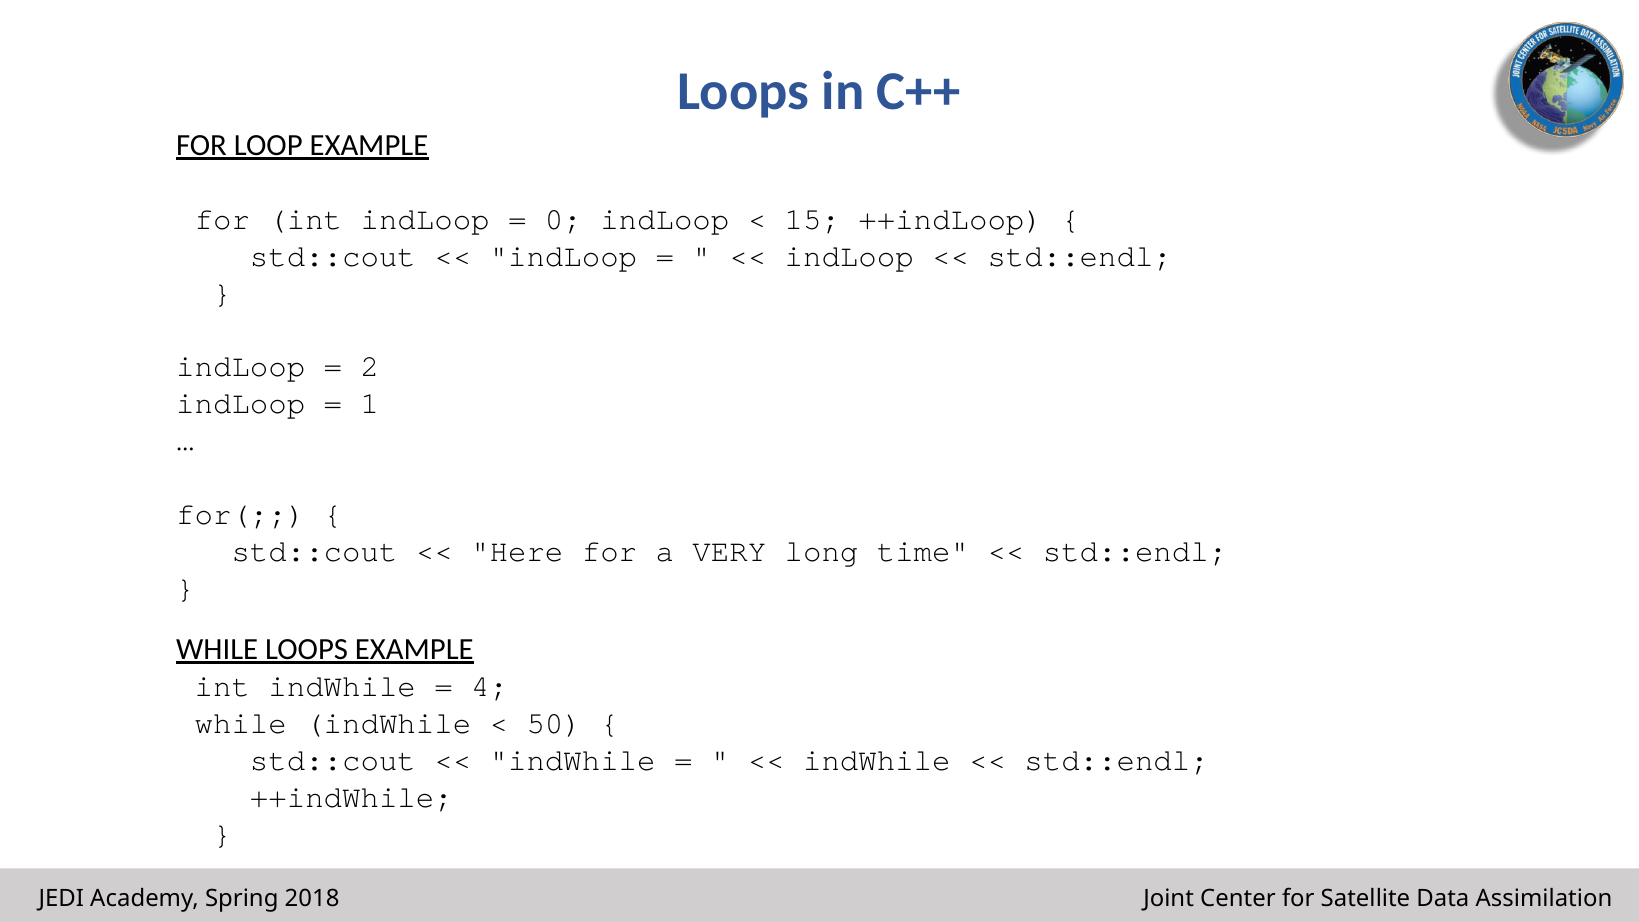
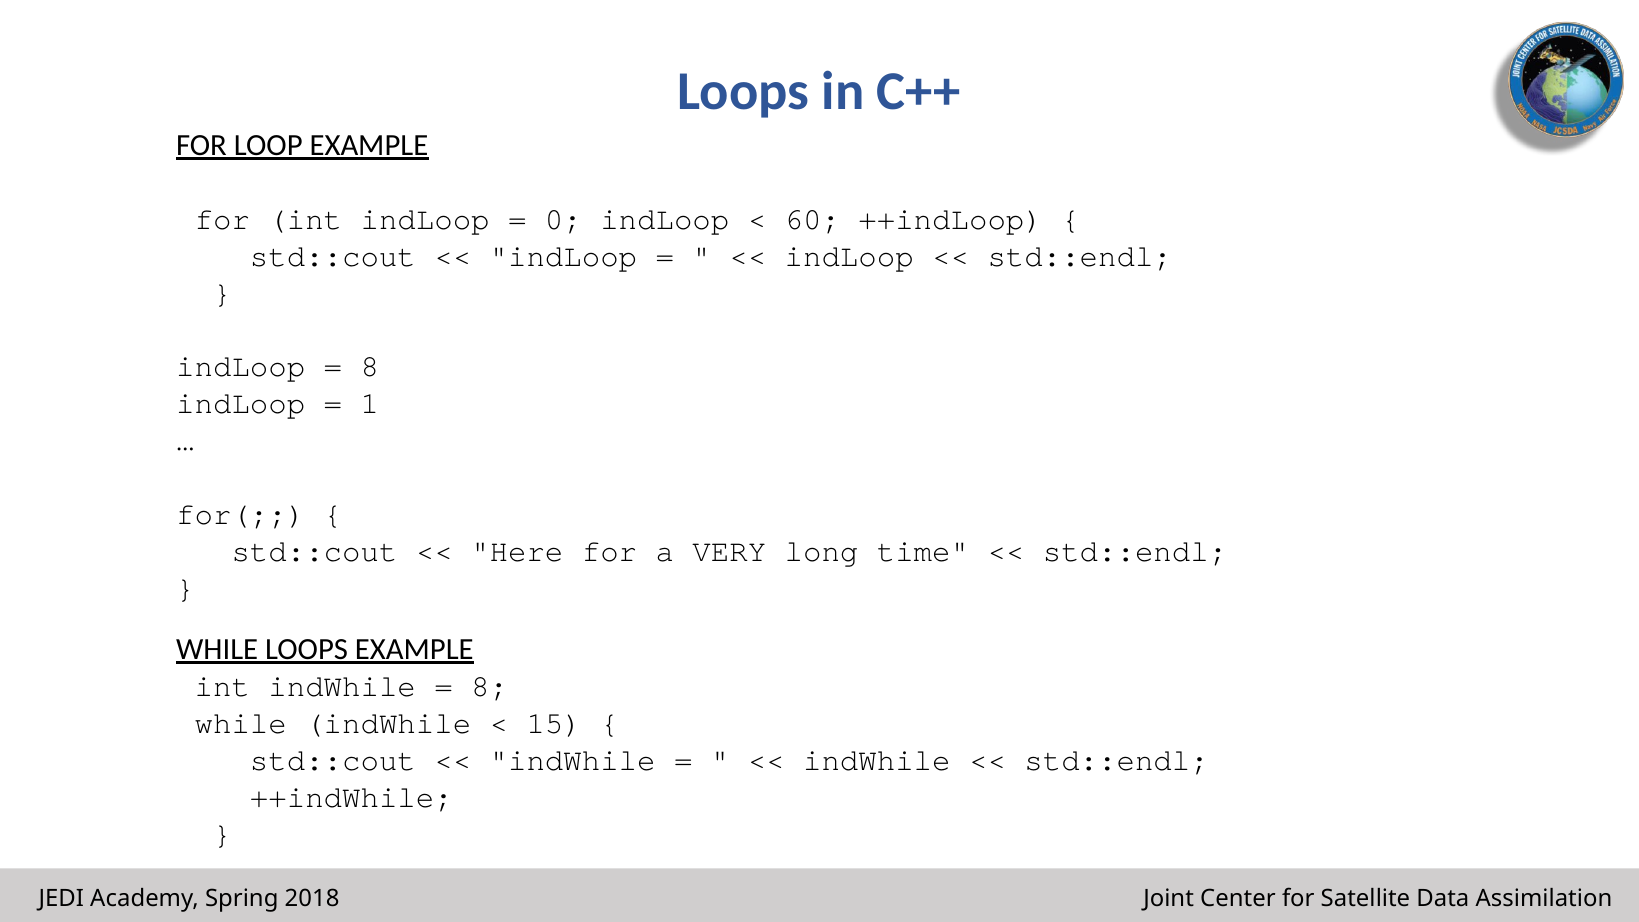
15: 15 -> 60
2 at (370, 367): 2 -> 8
4 at (490, 686): 4 -> 8
50: 50 -> 15
